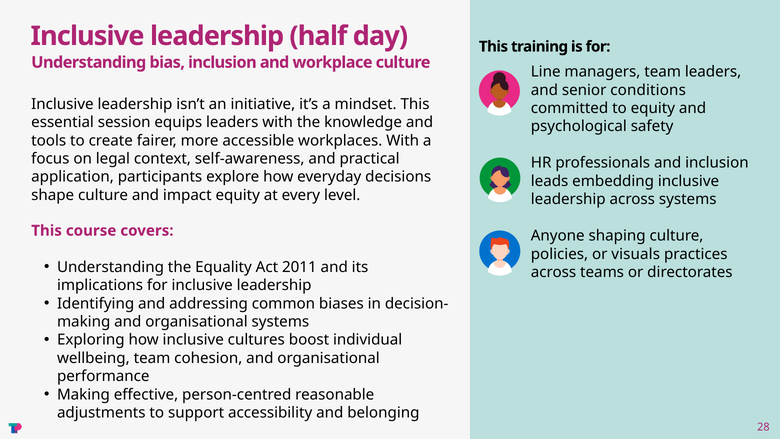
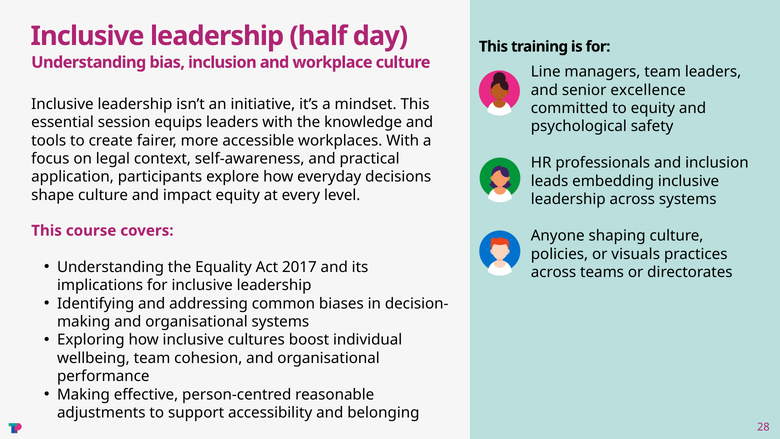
conditions: conditions -> excellence
2011: 2011 -> 2017
